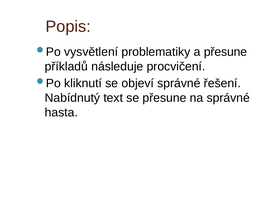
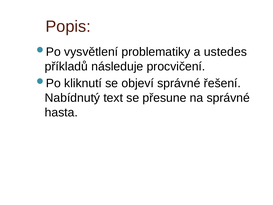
a přesune: přesune -> ustedes
